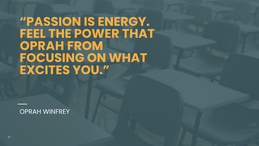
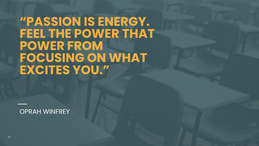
OPRAH at (42, 46): OPRAH -> POWER
